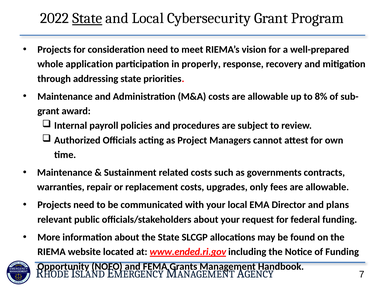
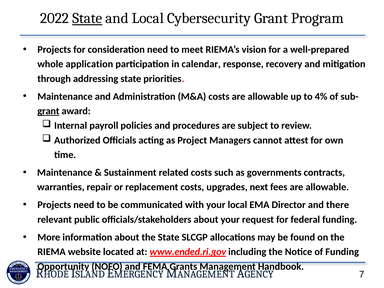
properly: properly -> calendar
8%: 8% -> 4%
grant at (48, 111) underline: none -> present
only: only -> next
plans: plans -> there
